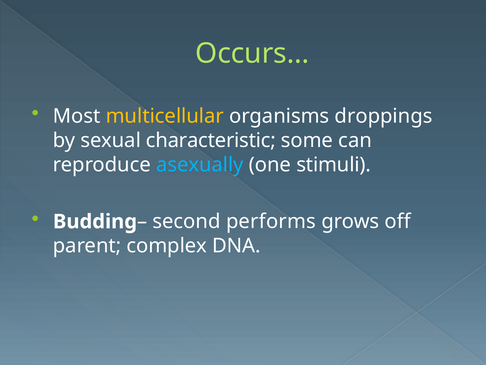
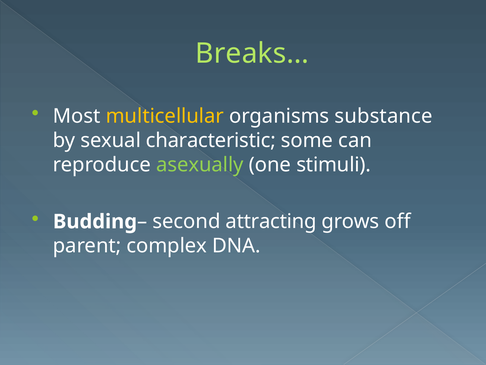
Occurs…: Occurs… -> Breaks…
droppings: droppings -> substance
asexually colour: light blue -> light green
performs: performs -> attracting
